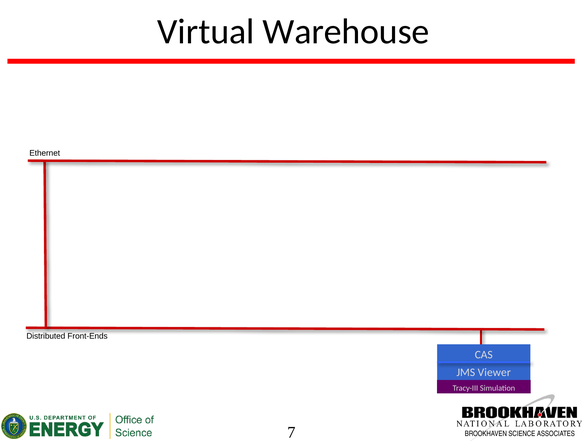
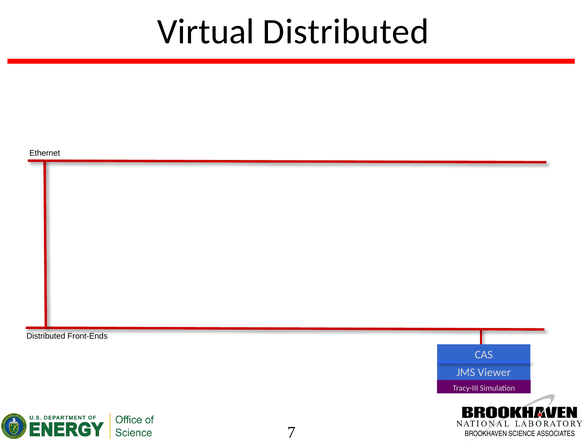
Virtual Warehouse: Warehouse -> Distributed
